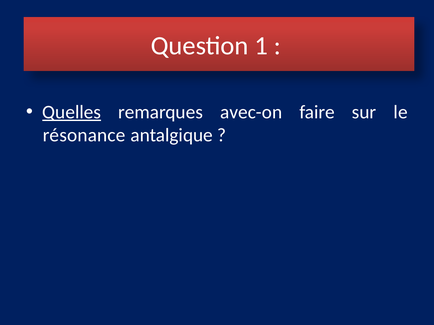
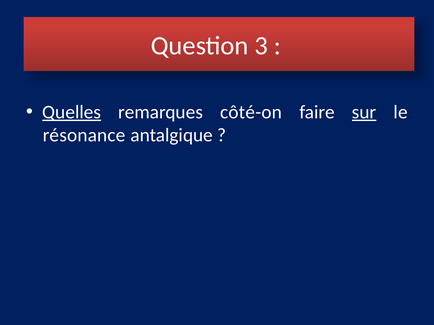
1: 1 -> 3
avec-on: avec-on -> côté-on
sur underline: none -> present
